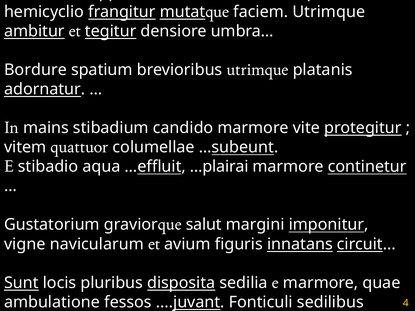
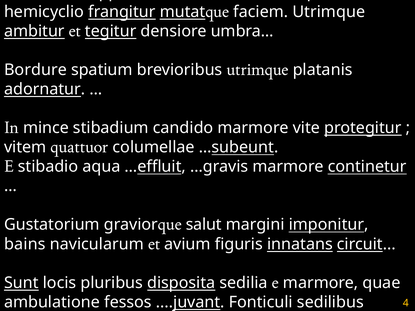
mains: mains -> mince
…plairai: …plairai -> …gravis
vigne: vigne -> bains
